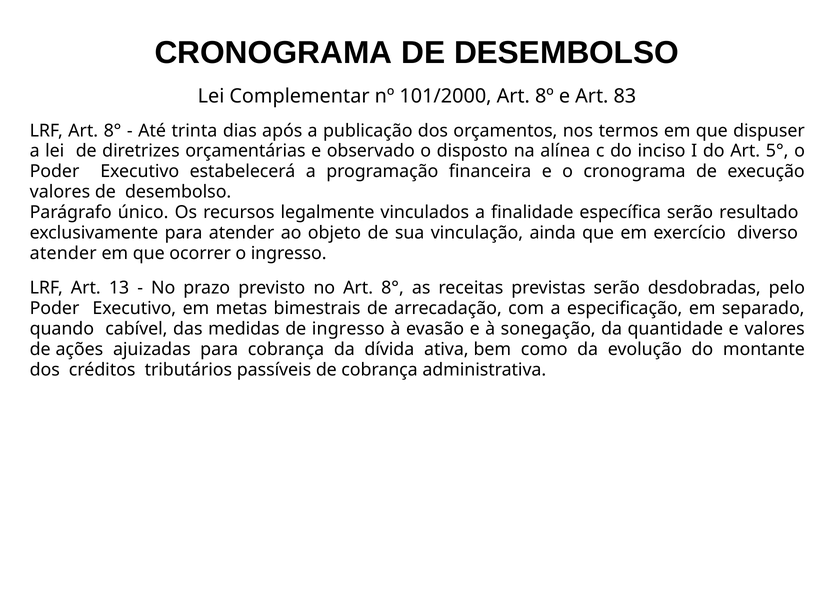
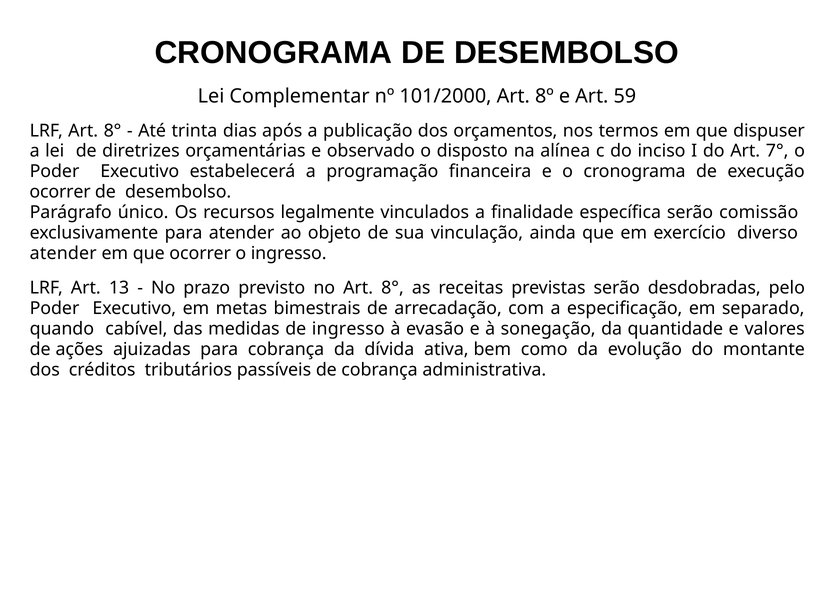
83: 83 -> 59
5°: 5° -> 7°
valores at (60, 192): valores -> ocorrer
resultado: resultado -> comissão
